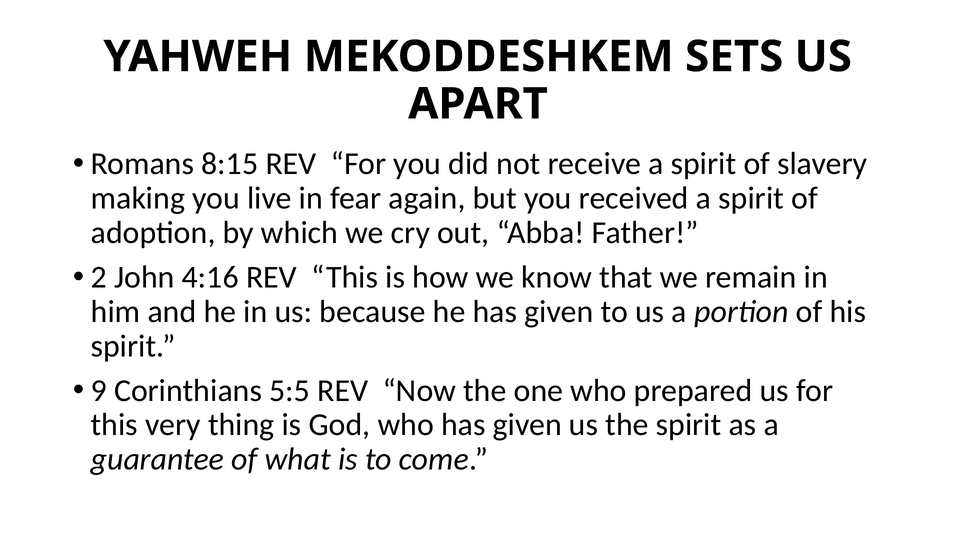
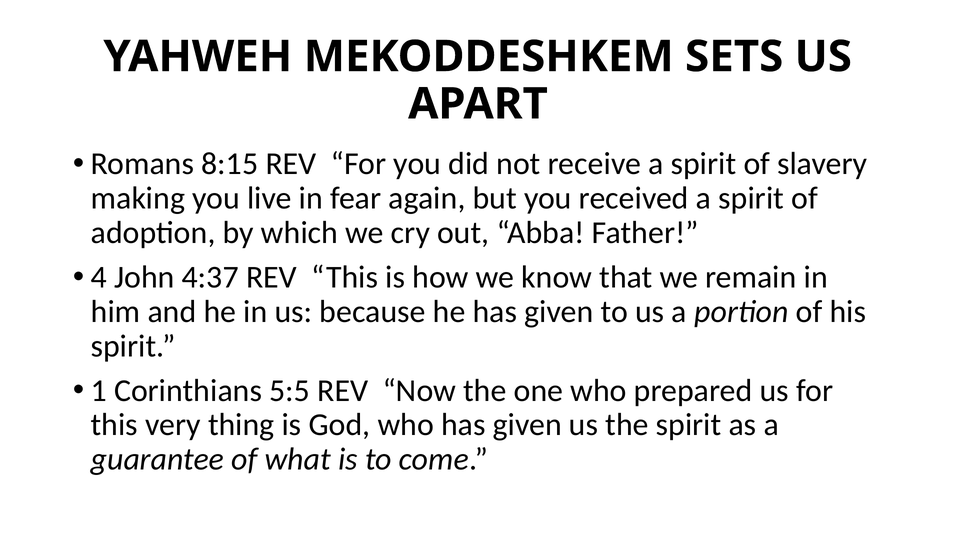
2: 2 -> 4
4:16: 4:16 -> 4:37
9: 9 -> 1
